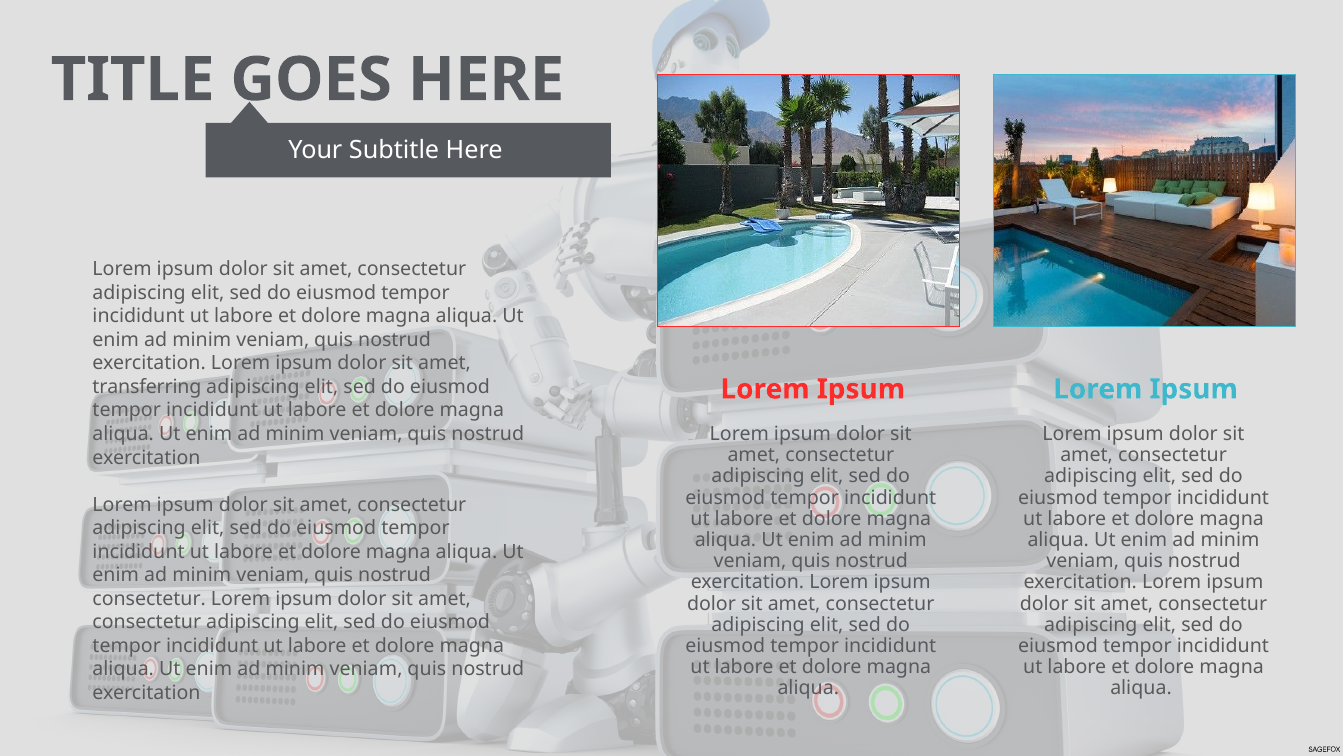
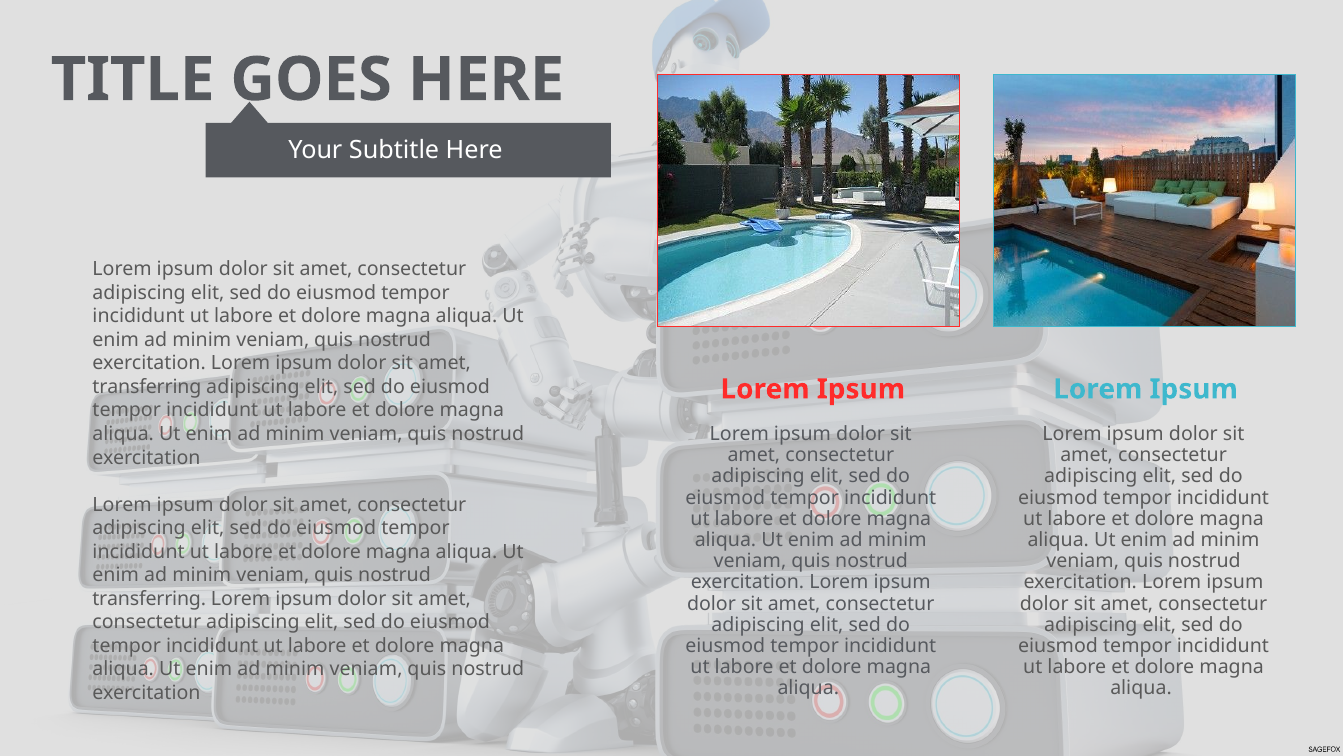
consectetur at (149, 598): consectetur -> transferring
